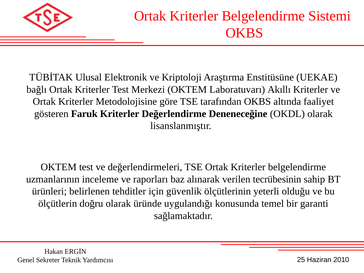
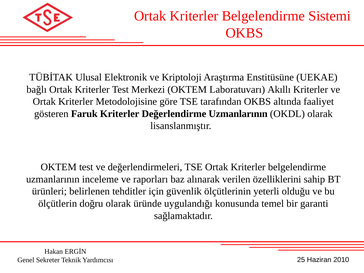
Değerlendirme Deneneceğine: Deneneceğine -> Uzmanlarının
tecrübesinin: tecrübesinin -> özelliklerini
